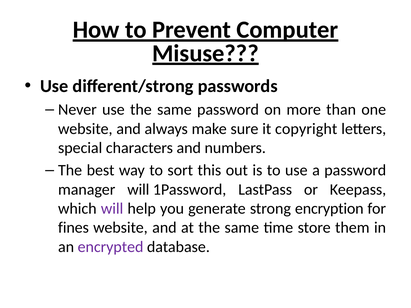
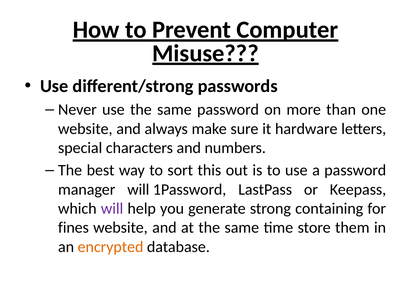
copyright: copyright -> hardware
encryption: encryption -> containing
encrypted colour: purple -> orange
